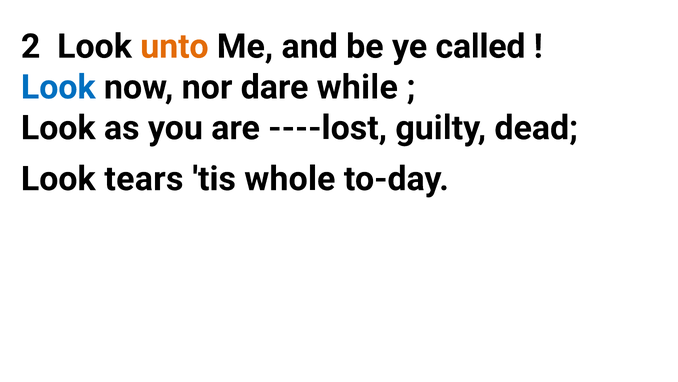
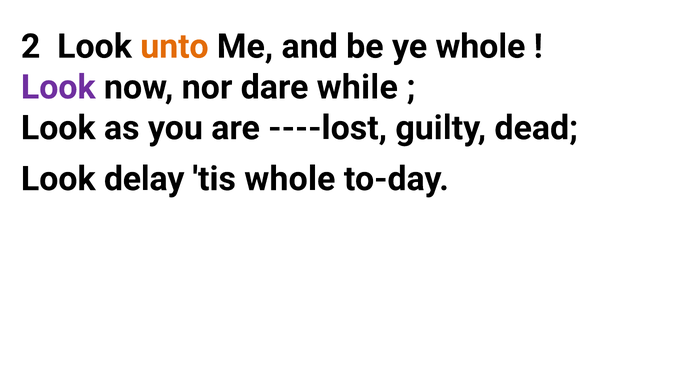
ye called: called -> whole
Look at (58, 87) colour: blue -> purple
tears: tears -> delay
